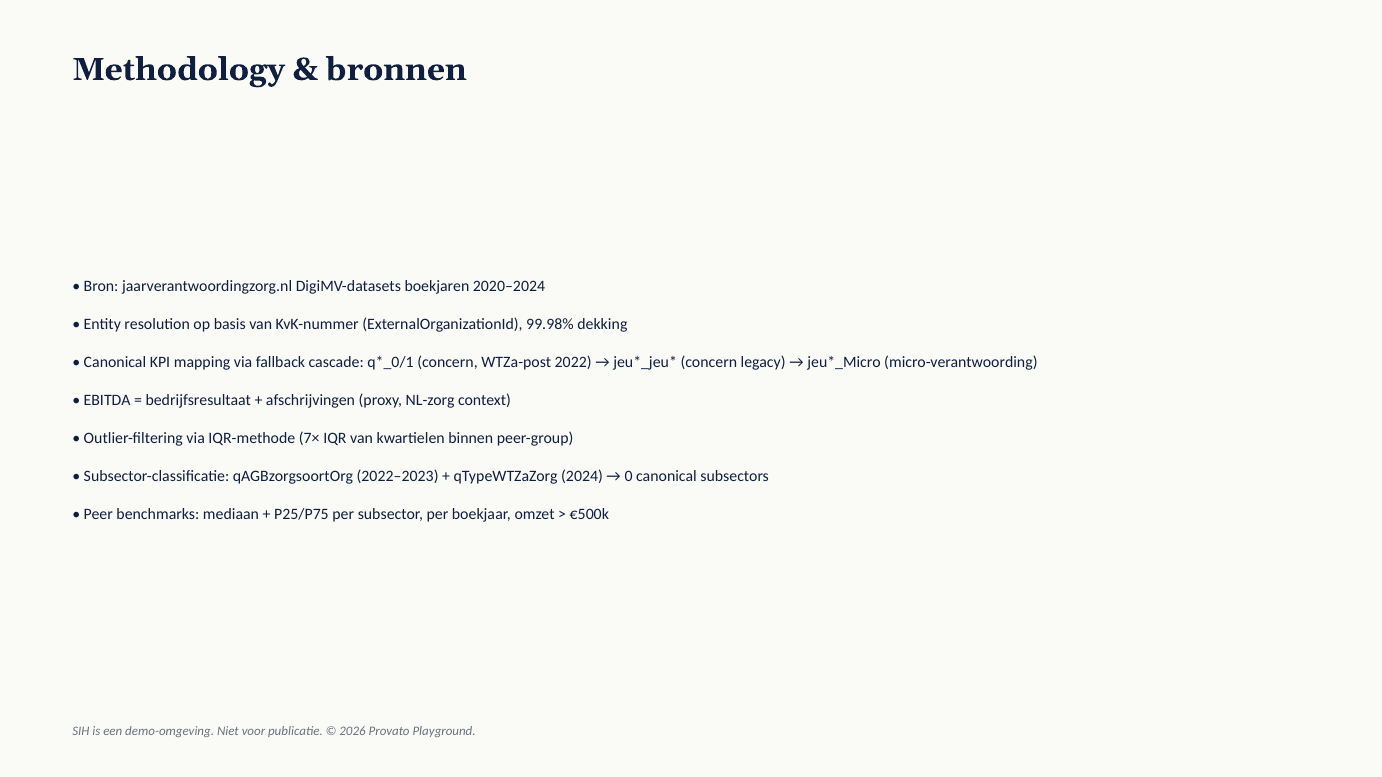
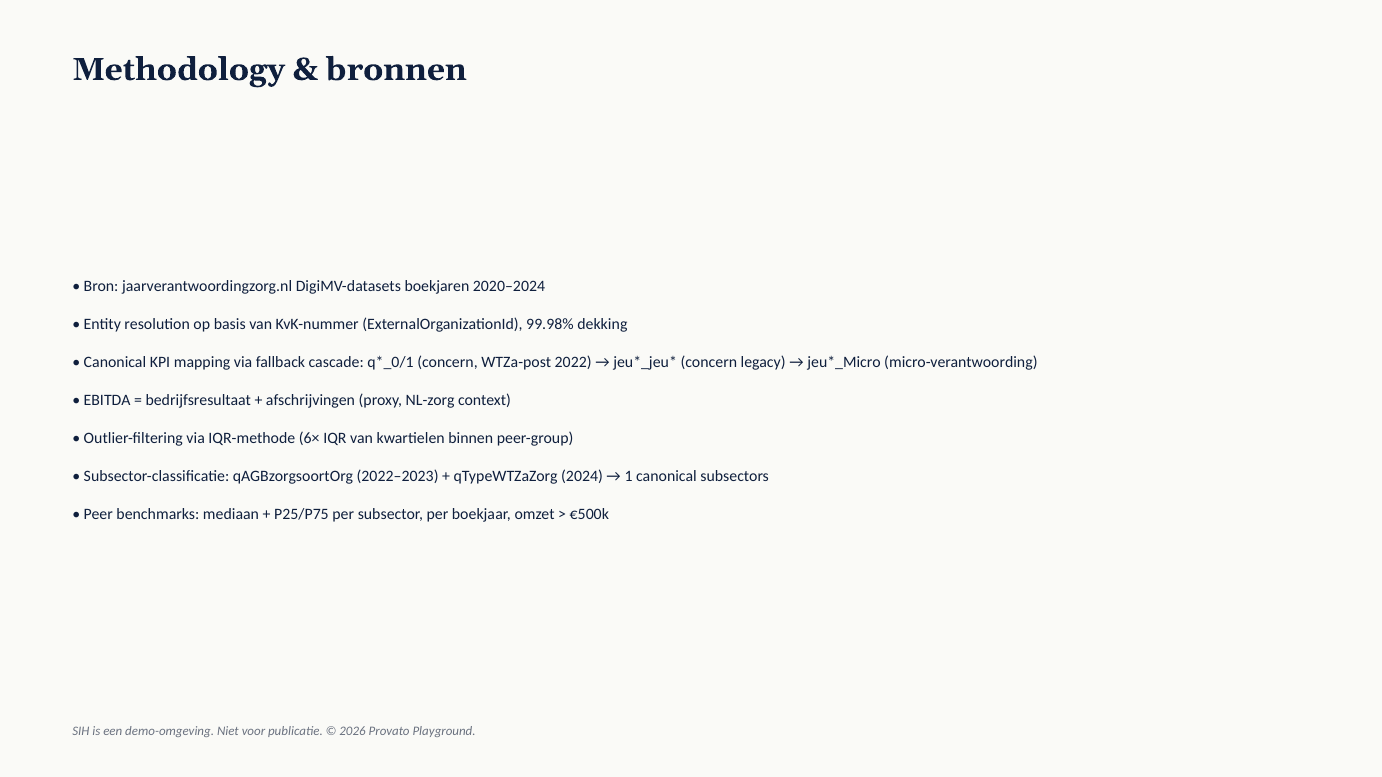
7×: 7× -> 6×
0: 0 -> 1
